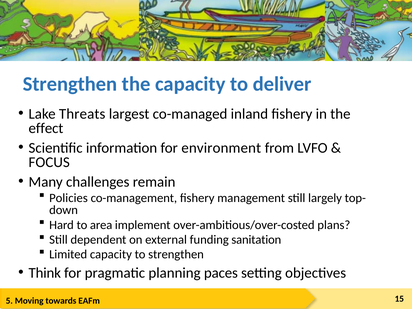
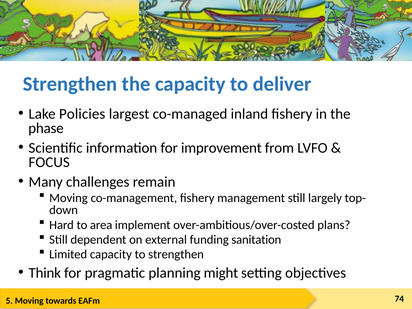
Threats: Threats -> Policies
effect: effect -> phase
environment: environment -> improvement
Policies at (68, 198): Policies -> Moving
paces: paces -> might
15: 15 -> 74
